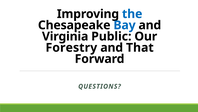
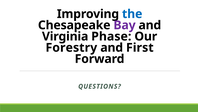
Bay colour: blue -> purple
Public: Public -> Phase
That: That -> First
